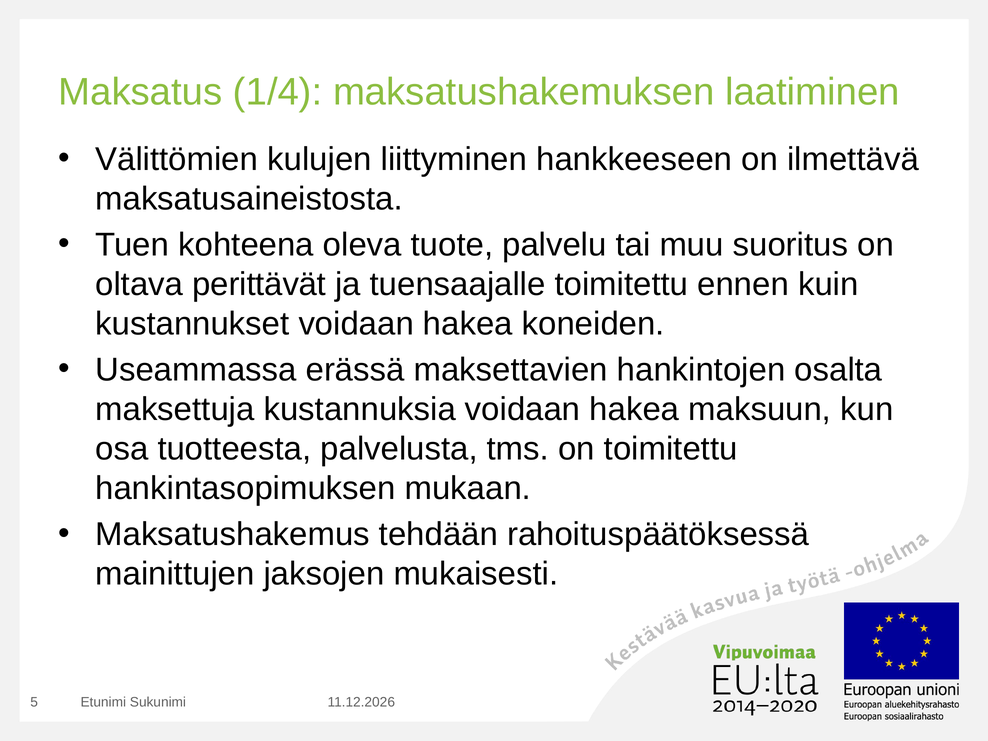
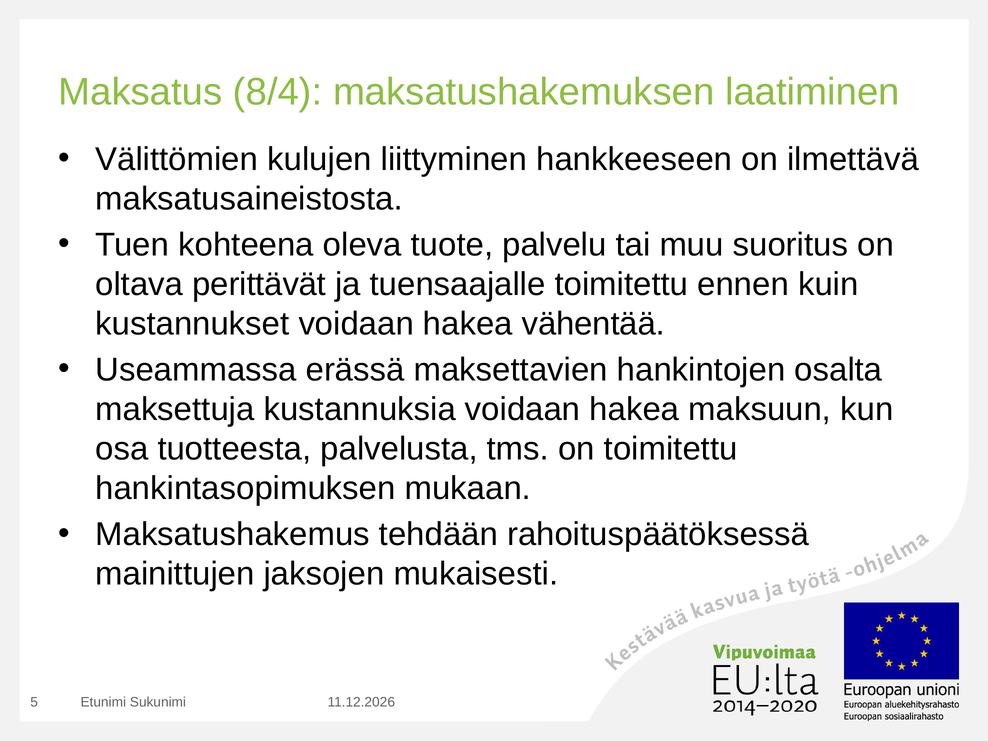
1/4: 1/4 -> 8/4
koneiden: koneiden -> vähentää
